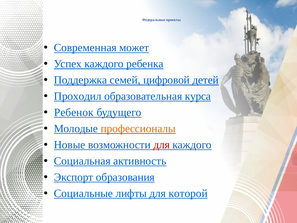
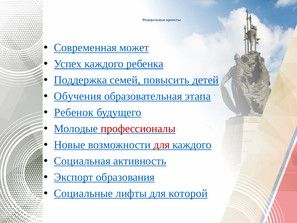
цифровой: цифровой -> повысить
Проходил: Проходил -> Обучения
курса: курса -> этапа
профессионалы colour: orange -> red
